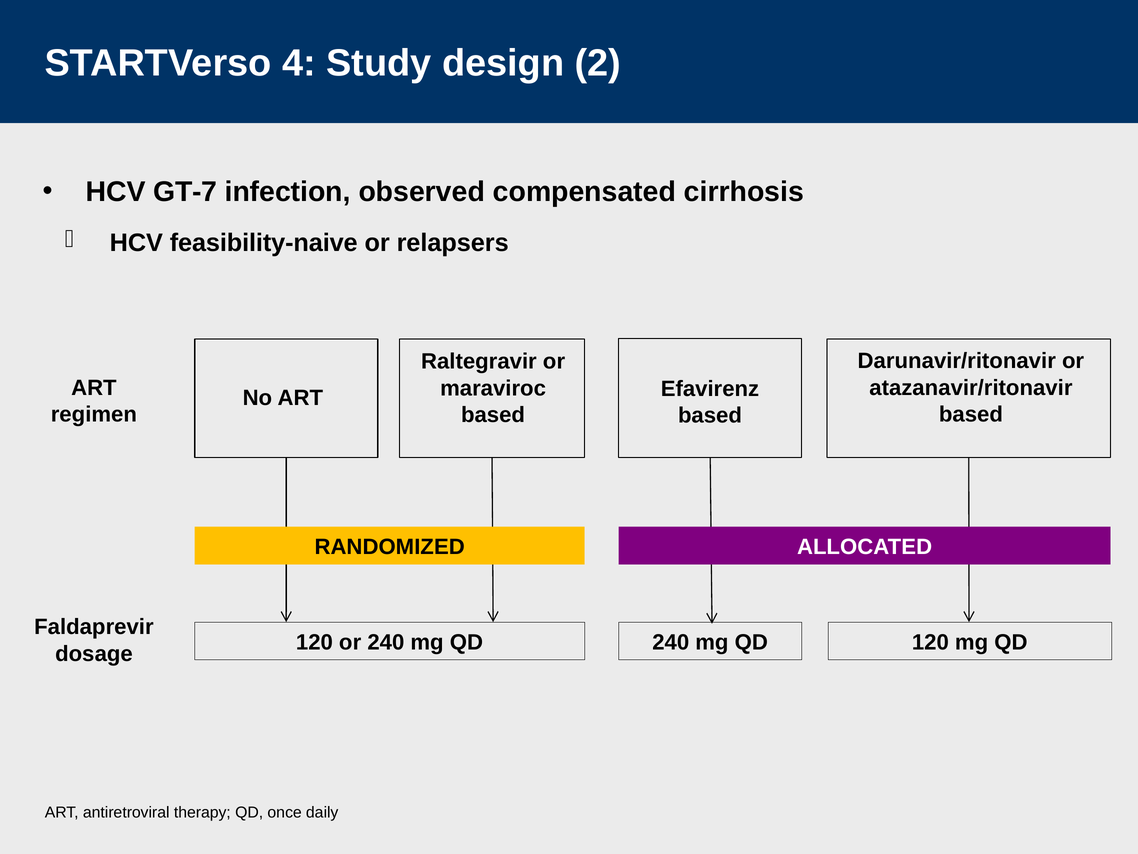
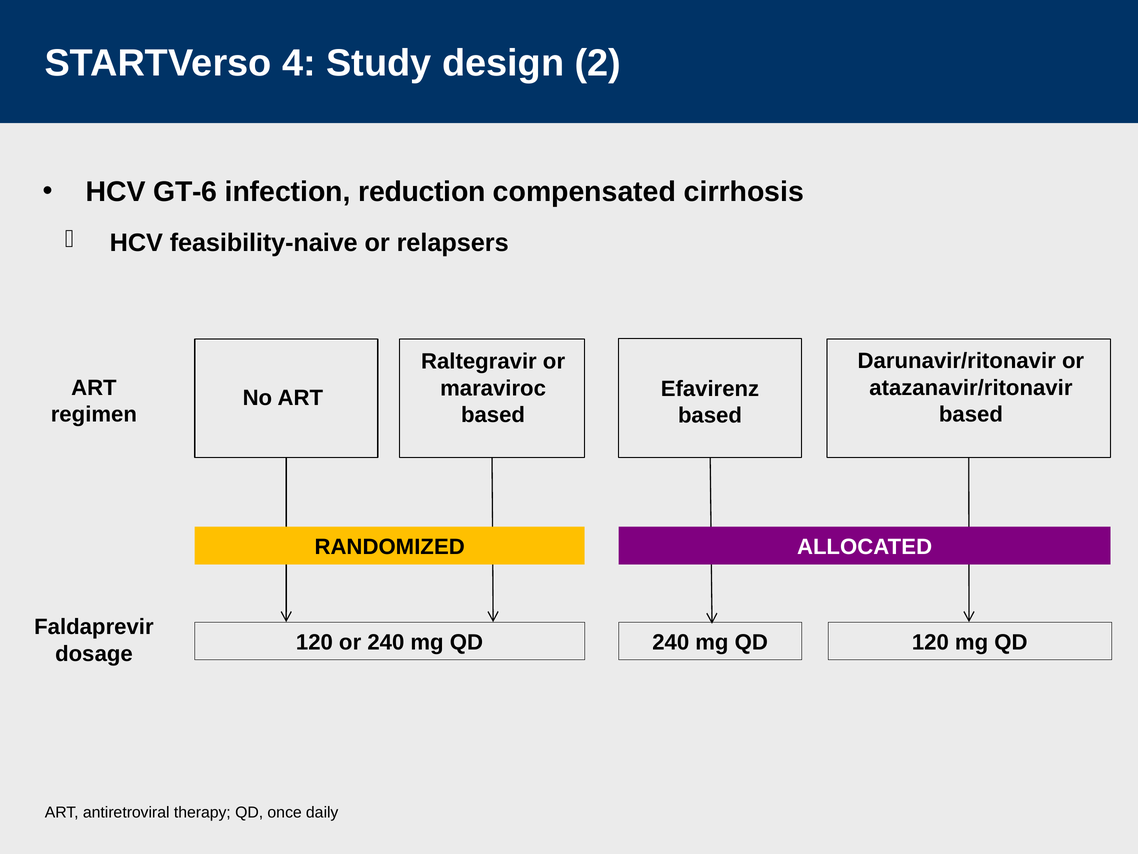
GT-7: GT-7 -> GT-6
observed: observed -> reduction
